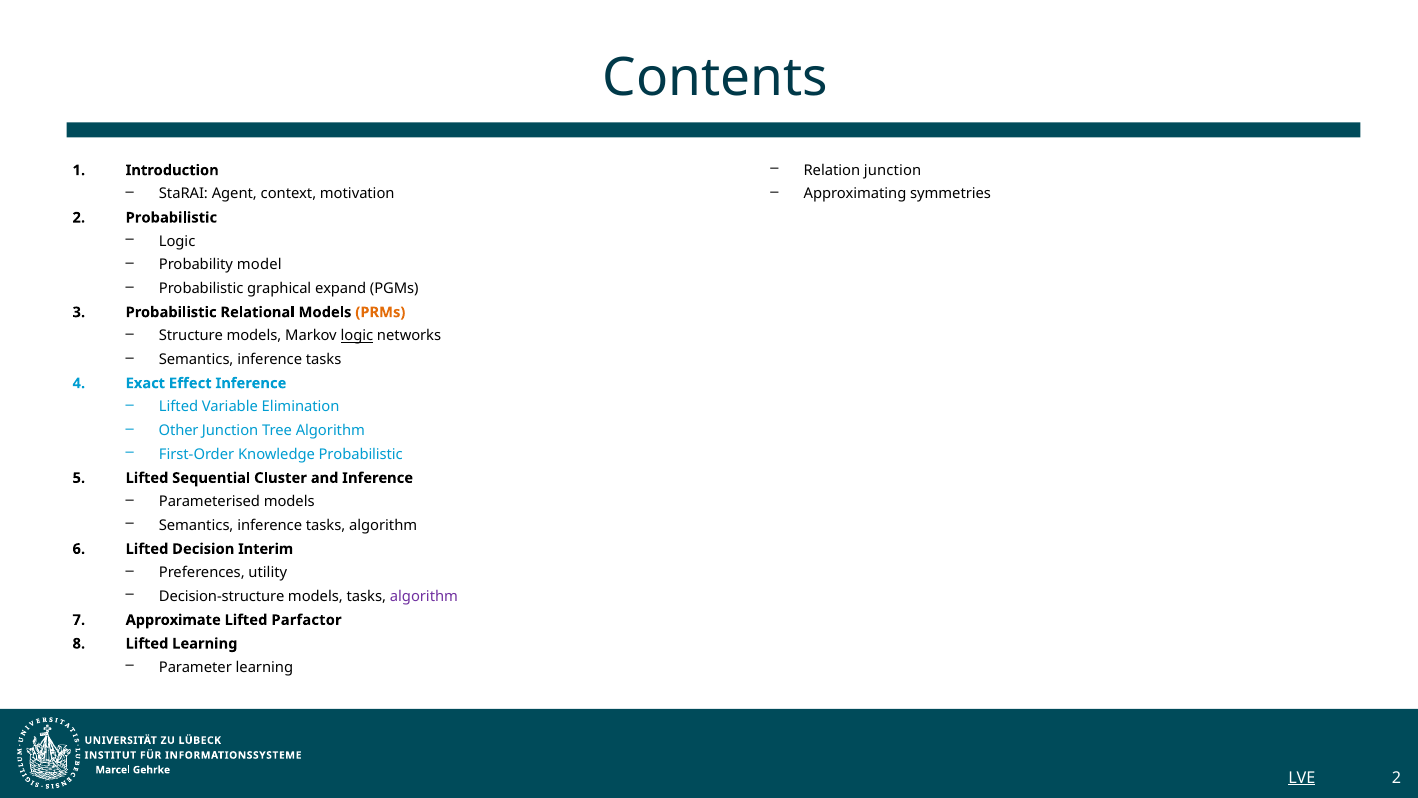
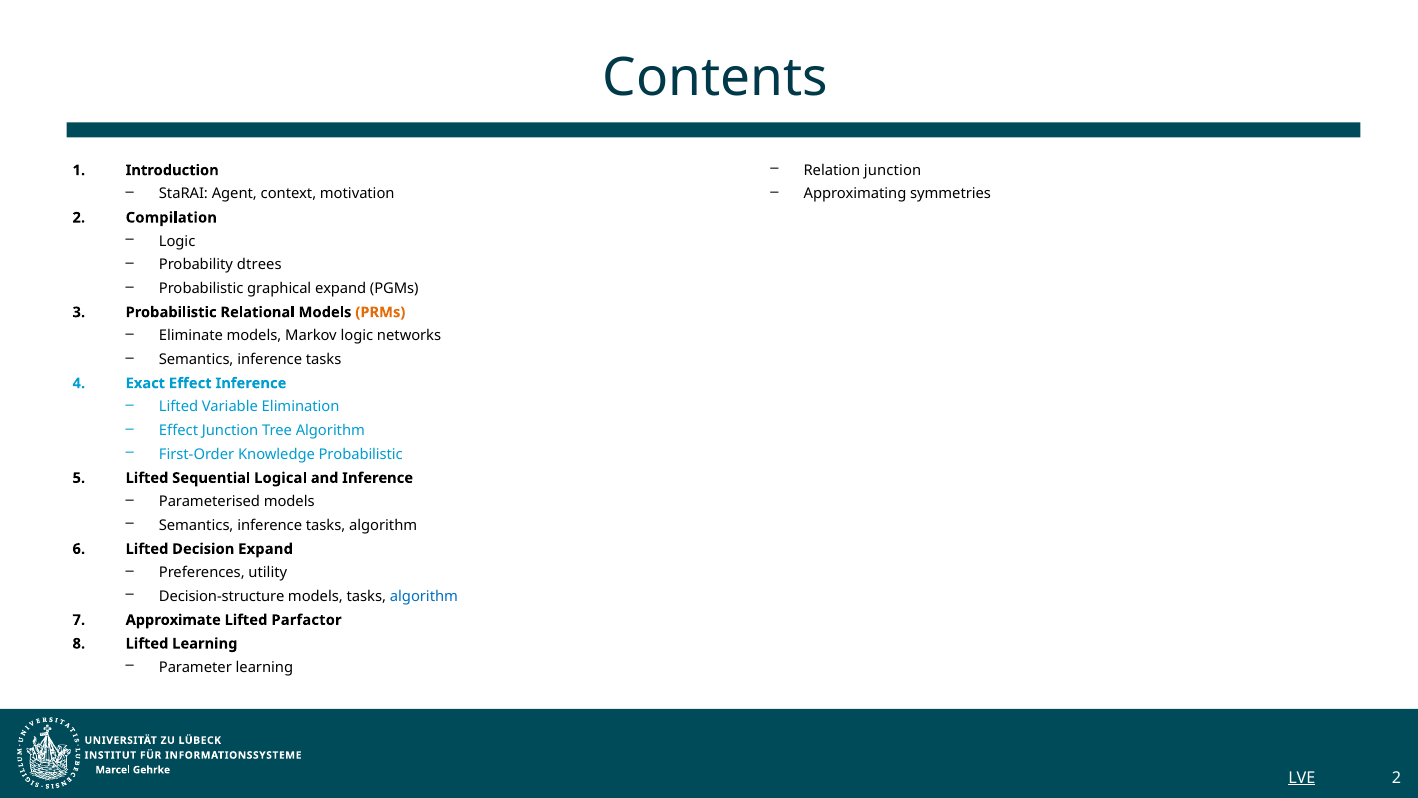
2 Probabilistic: Probabilistic -> Compilation
model: model -> dtrees
Structure: Structure -> Eliminate
logic at (357, 336) underline: present -> none
Other at (179, 430): Other -> Effect
Cluster: Cluster -> Logical
Decision Interim: Interim -> Expand
algorithm at (424, 596) colour: purple -> blue
